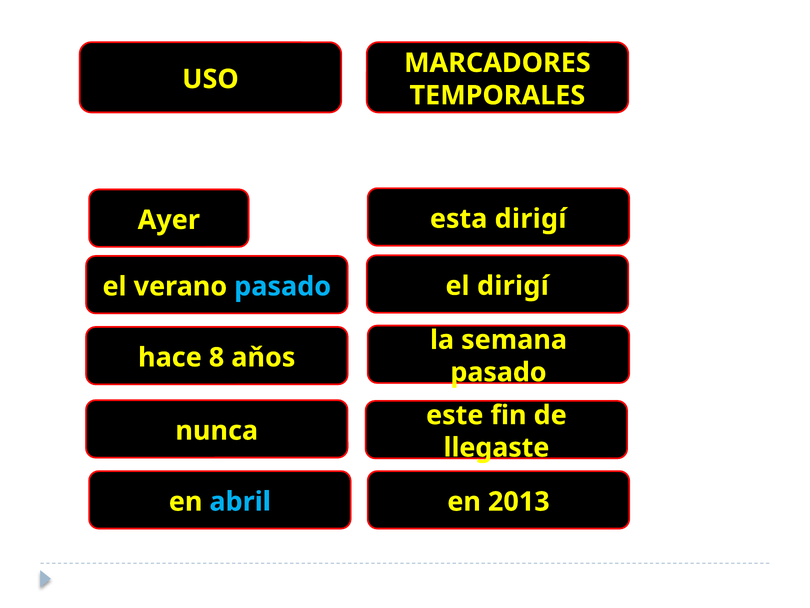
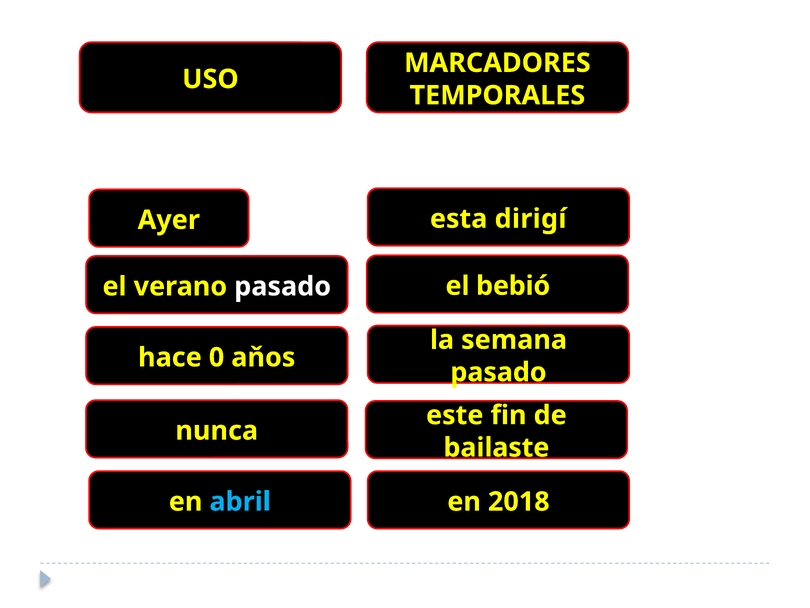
el dirigí: dirigí -> bebió
pasado at (283, 286) colour: light blue -> white
8: 8 -> 0
llegaste: llegaste -> bailaste
2013: 2013 -> 2018
